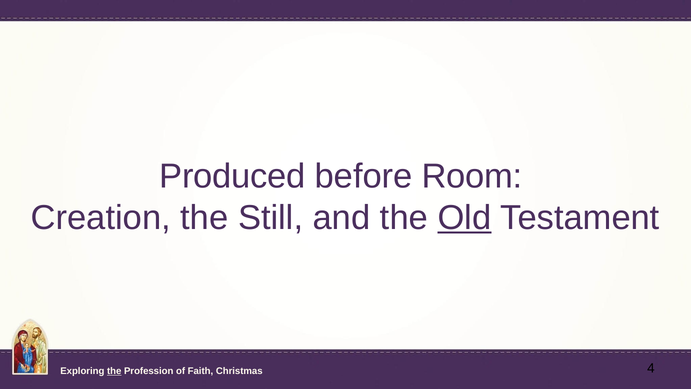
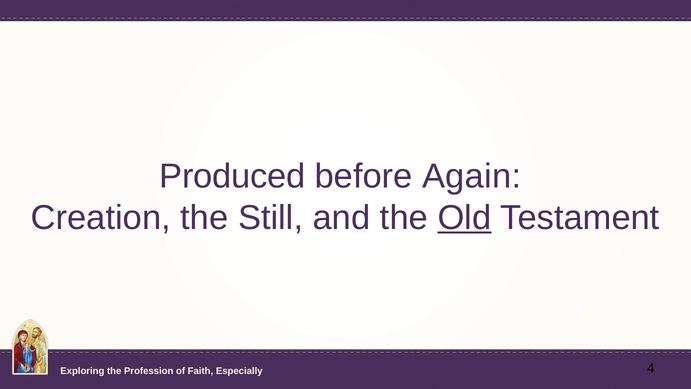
Room: Room -> Again
the at (114, 371) underline: present -> none
Christmas: Christmas -> Especially
